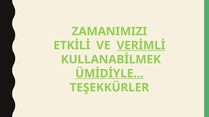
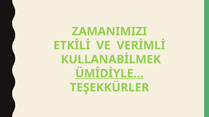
VERİMLİ underline: present -> none
